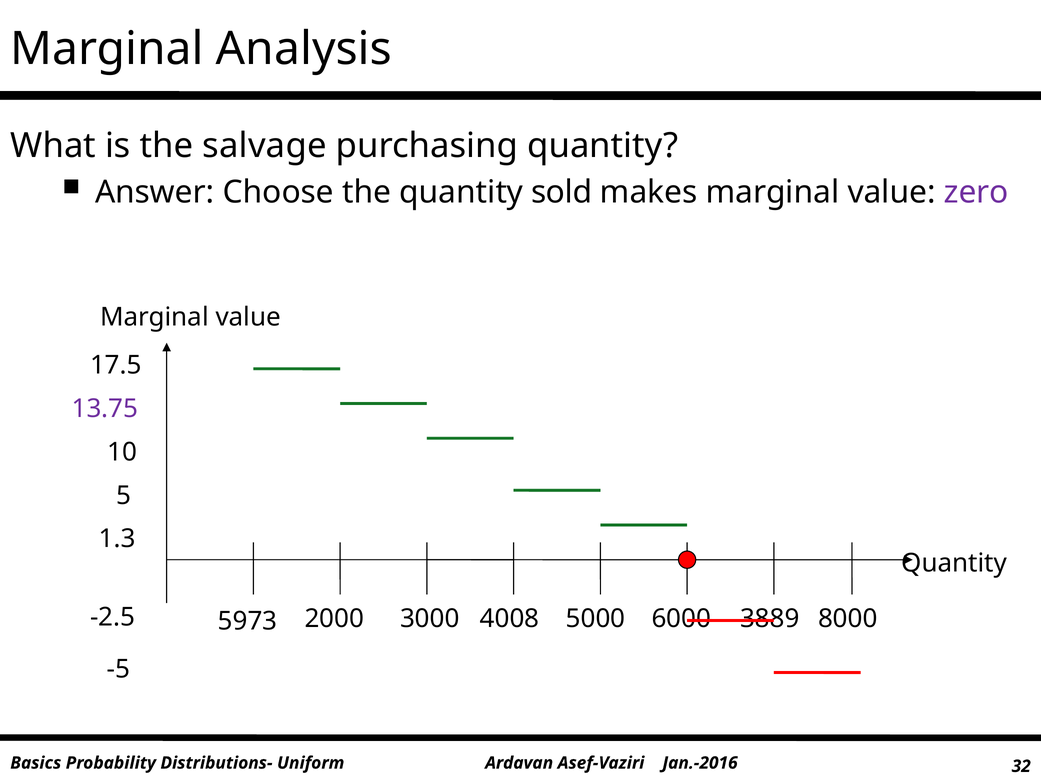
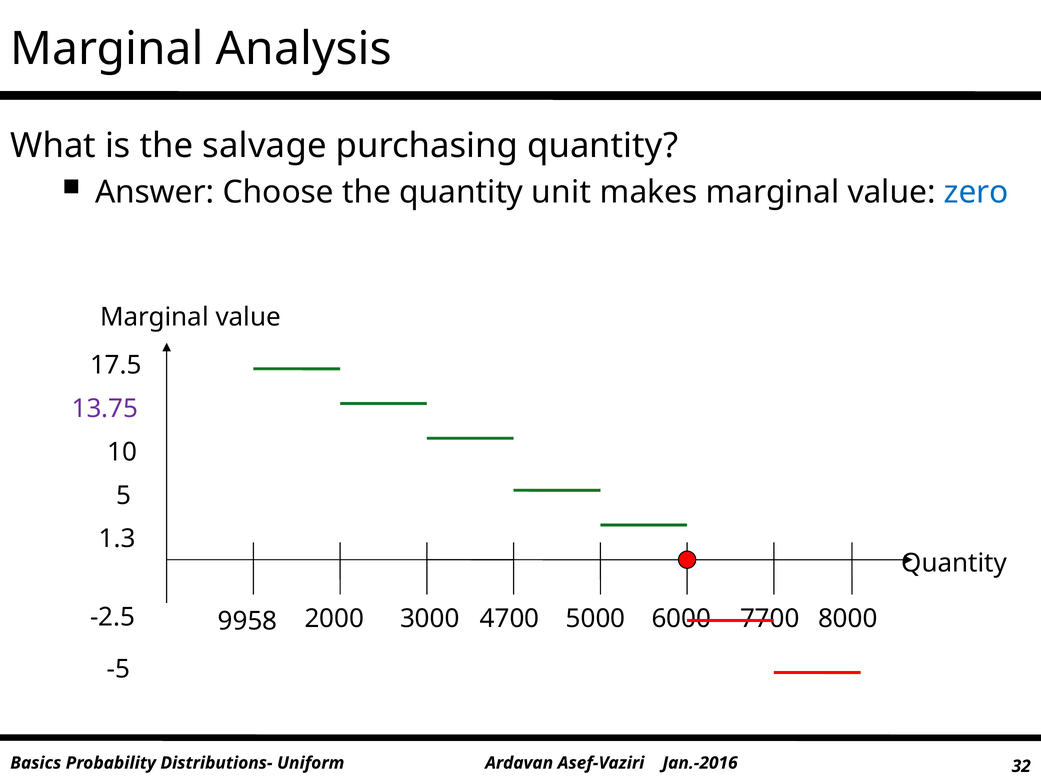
sold: sold -> unit
zero colour: purple -> blue
5973: 5973 -> 9958
4008: 4008 -> 4700
3889: 3889 -> 7700
